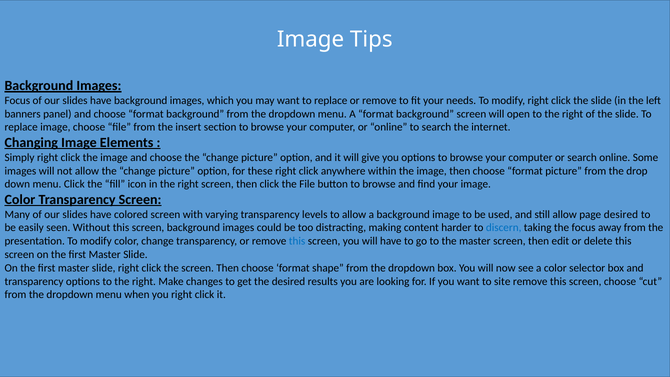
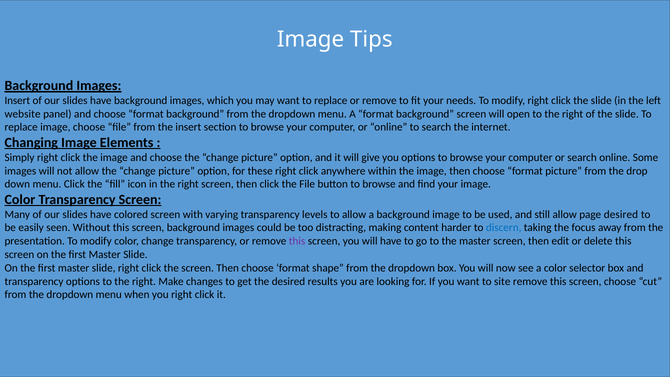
Focus at (17, 100): Focus -> Insert
banners: banners -> website
this at (297, 241) colour: blue -> purple
